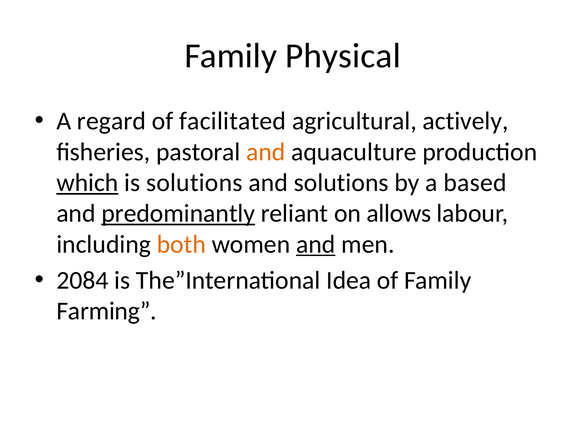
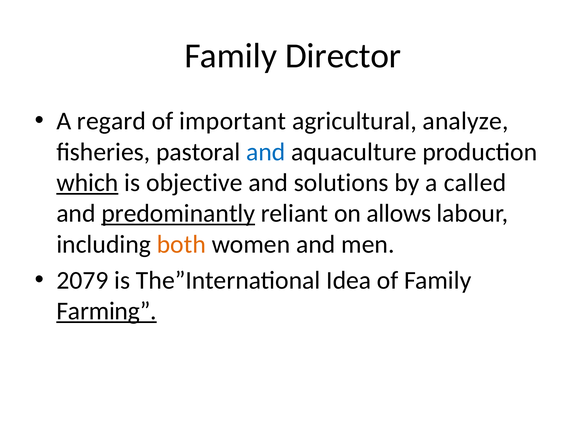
Physical: Physical -> Director
facilitated: facilitated -> important
actively: actively -> analyze
and at (266, 152) colour: orange -> blue
is solutions: solutions -> objective
based: based -> called
and at (316, 245) underline: present -> none
2084: 2084 -> 2079
Farming underline: none -> present
